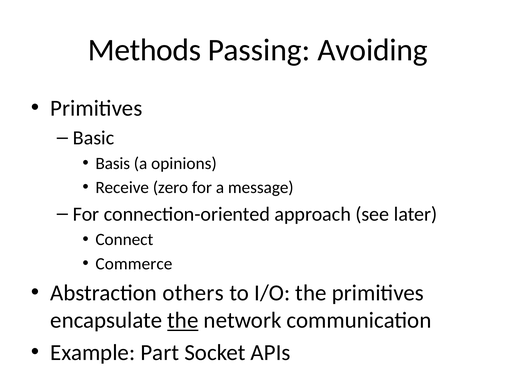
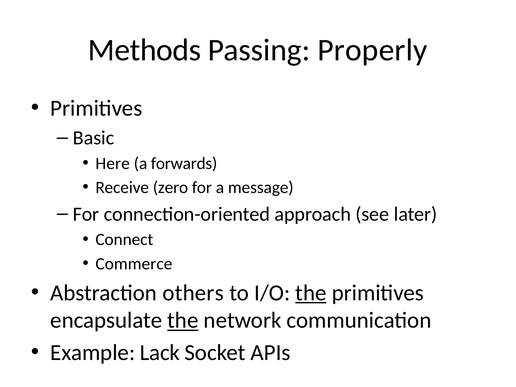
Avoiding: Avoiding -> Properly
Basis: Basis -> Here
opinions: opinions -> forwards
the at (311, 293) underline: none -> present
Part: Part -> Lack
